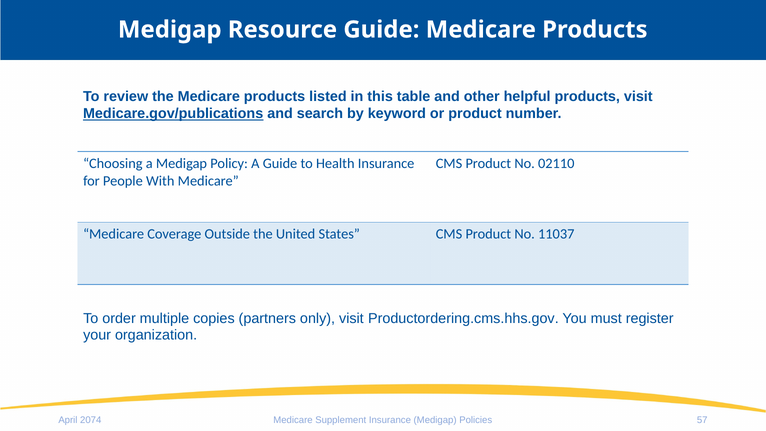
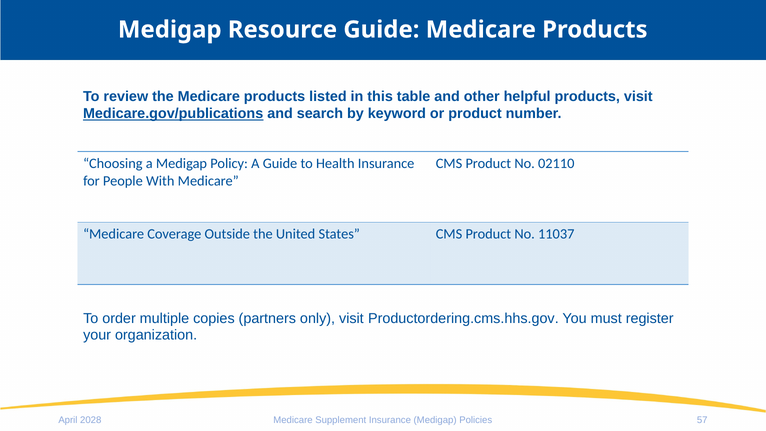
2074: 2074 -> 2028
